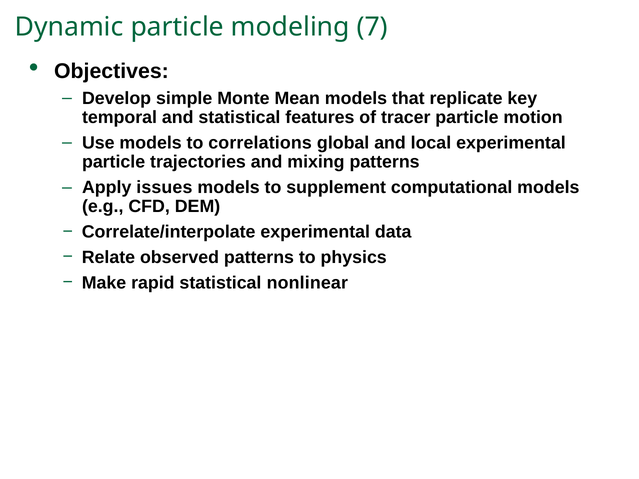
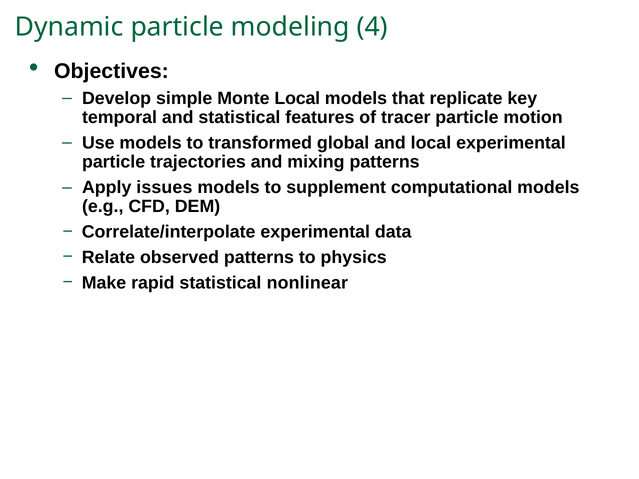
7: 7 -> 4
Monte Mean: Mean -> Local
correlations: correlations -> transformed
